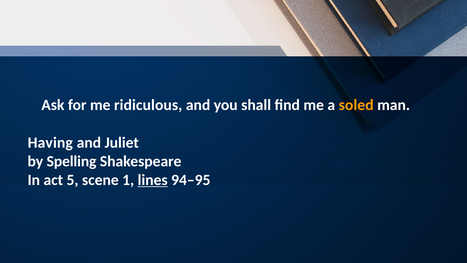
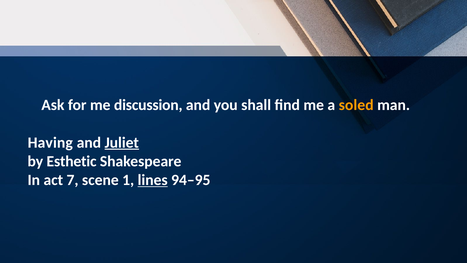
ridiculous: ridiculous -> discussion
Juliet underline: none -> present
Spelling: Spelling -> Esthetic
5: 5 -> 7
